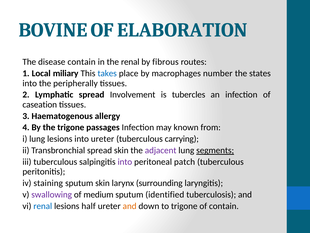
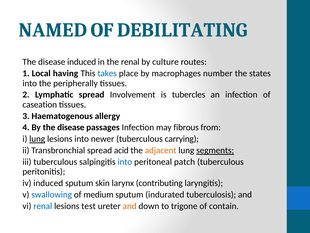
BOVINE: BOVINE -> NAMED
ELABORATION: ELABORATION -> DEBILITATING
disease contain: contain -> induced
fibrous: fibrous -> culture
miliary: miliary -> having
By the trigone: trigone -> disease
known: known -> fibrous
lung at (37, 139) underline: none -> present
into ureter: ureter -> newer
spread skin: skin -> acid
adjacent colour: purple -> orange
into at (125, 162) colour: purple -> blue
iv staining: staining -> induced
surrounding: surrounding -> contributing
swallowing colour: purple -> blue
identified: identified -> indurated
half: half -> test
